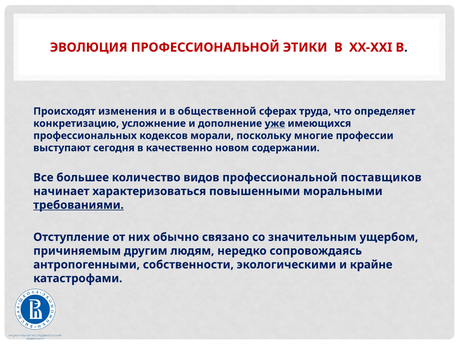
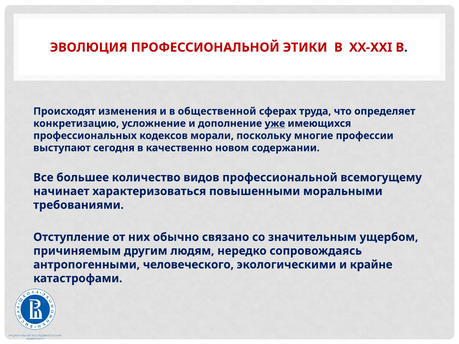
поставщиков: поставщиков -> всемогущему
требованиями underline: present -> none
собственности: собственности -> человеческого
